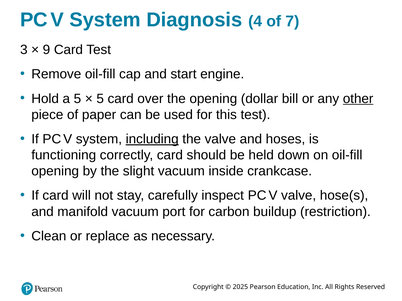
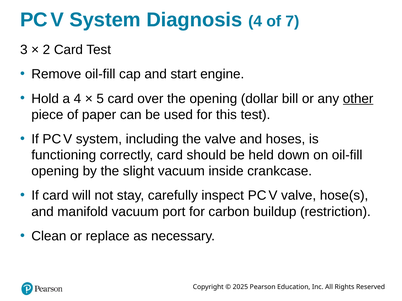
9: 9 -> 2
a 5: 5 -> 4
including underline: present -> none
